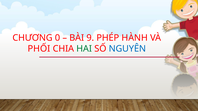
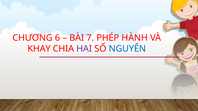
0: 0 -> 6
9: 9 -> 7
PHỐI: PHỐI -> KHAY
HAI colour: green -> purple
